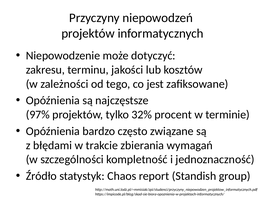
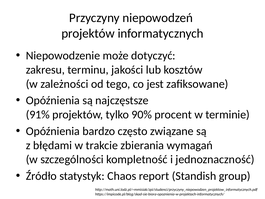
97%: 97% -> 91%
32%: 32% -> 90%
